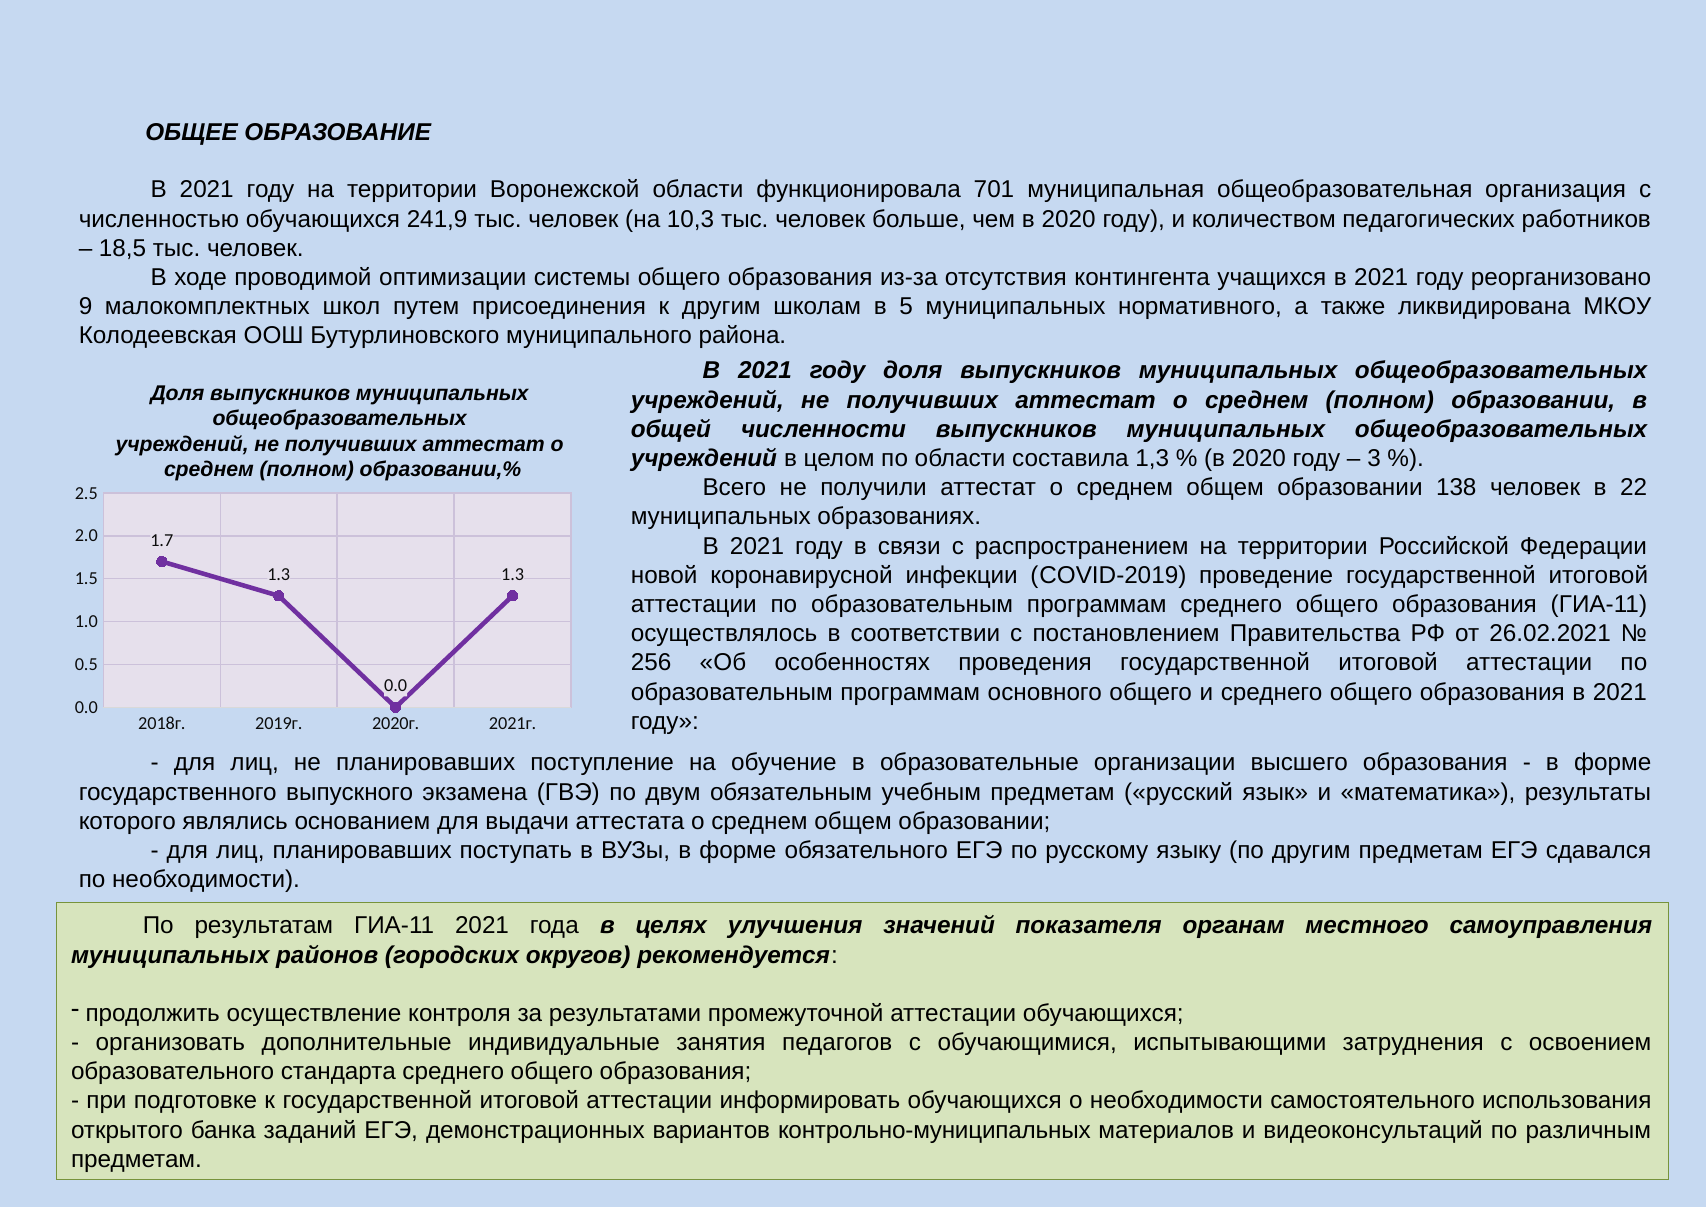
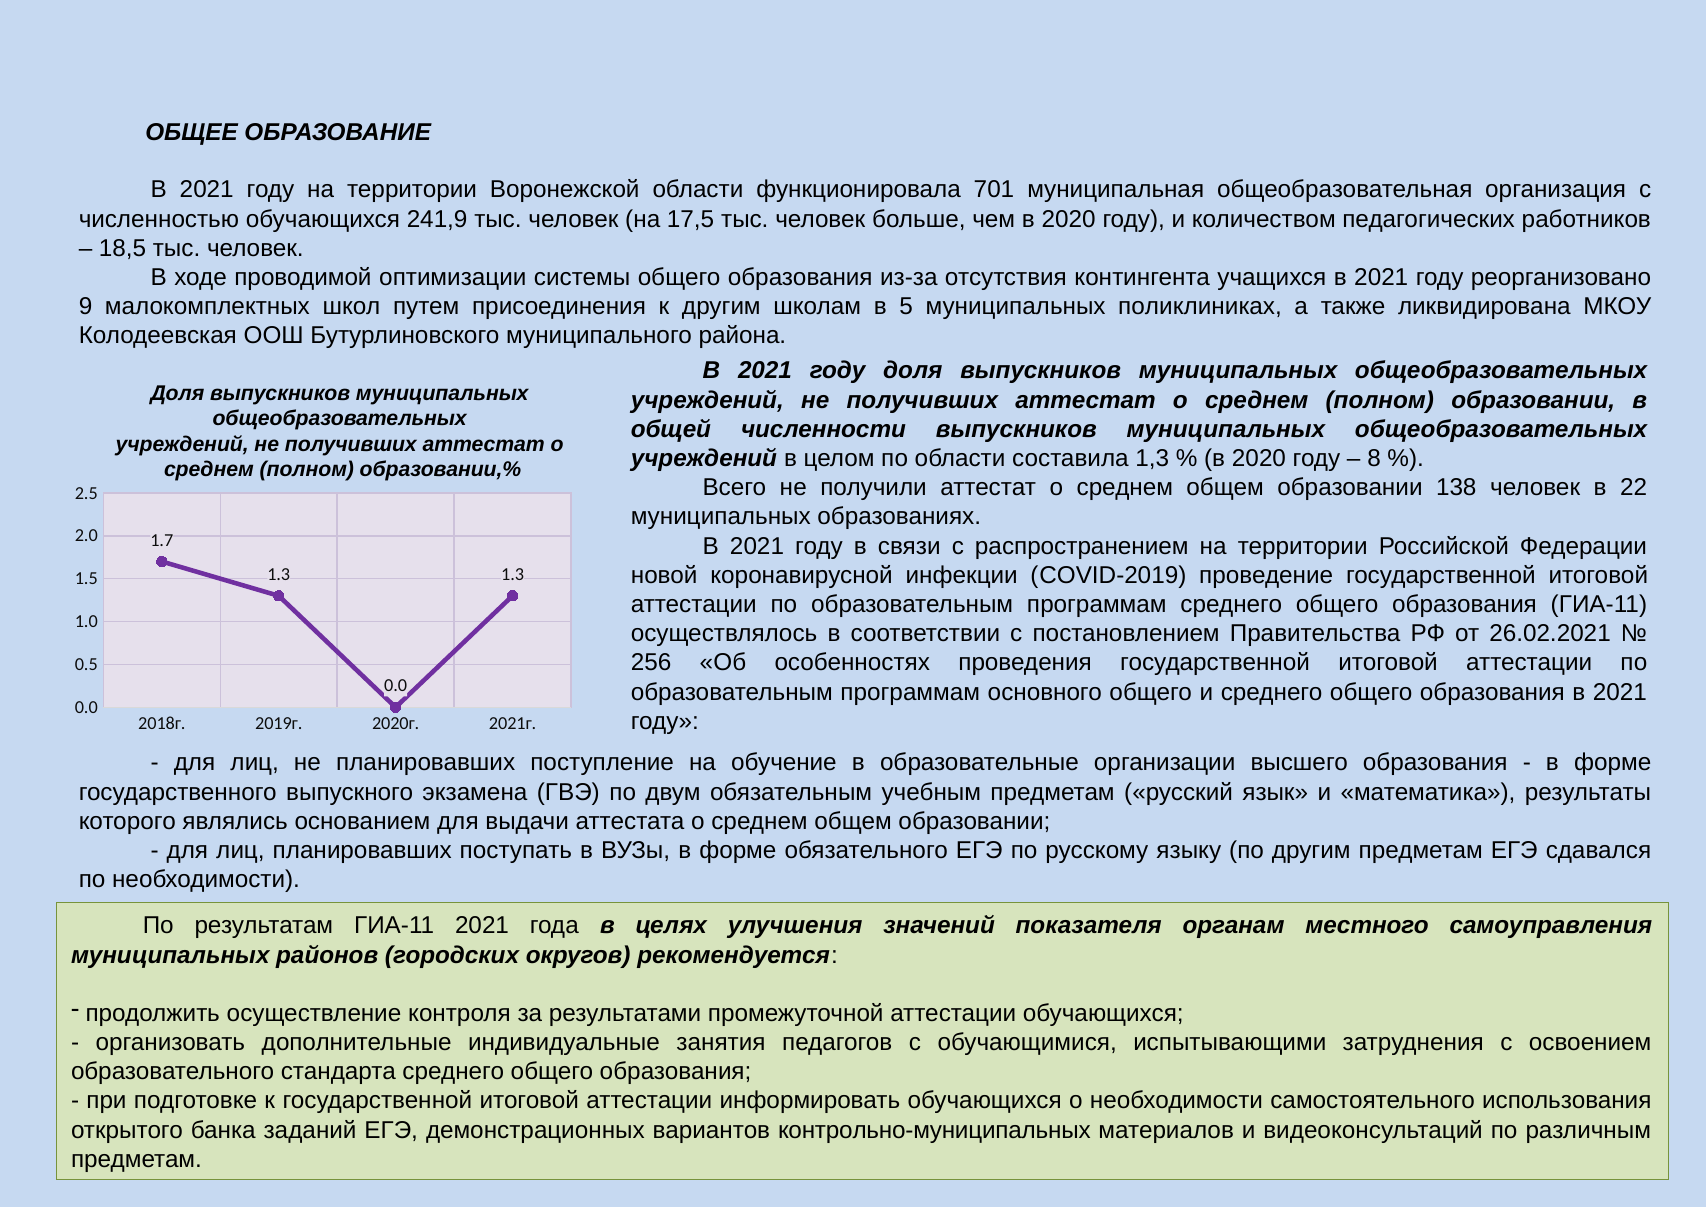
10,3: 10,3 -> 17,5
нормативного: нормативного -> поликлиниках
3: 3 -> 8
